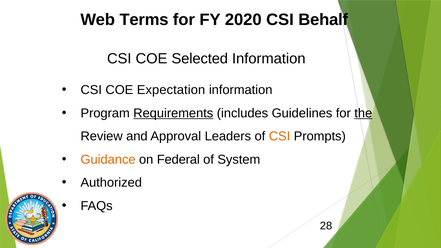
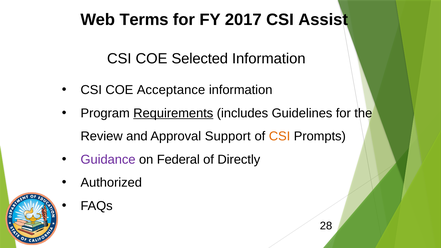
2020: 2020 -> 2017
Behalf: Behalf -> Assist
Expectation: Expectation -> Acceptance
the underline: present -> none
Leaders: Leaders -> Support
Guidance colour: orange -> purple
System: System -> Directly
